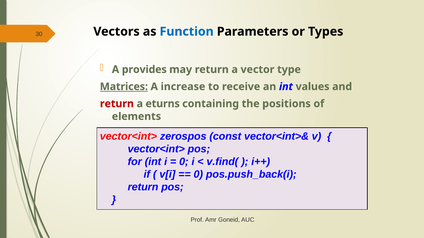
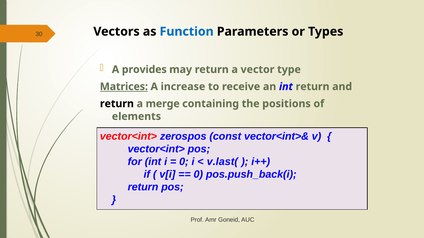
int values: values -> return
return at (117, 104) colour: red -> black
eturns: eturns -> merge
v.find(: v.find( -> v.last(
